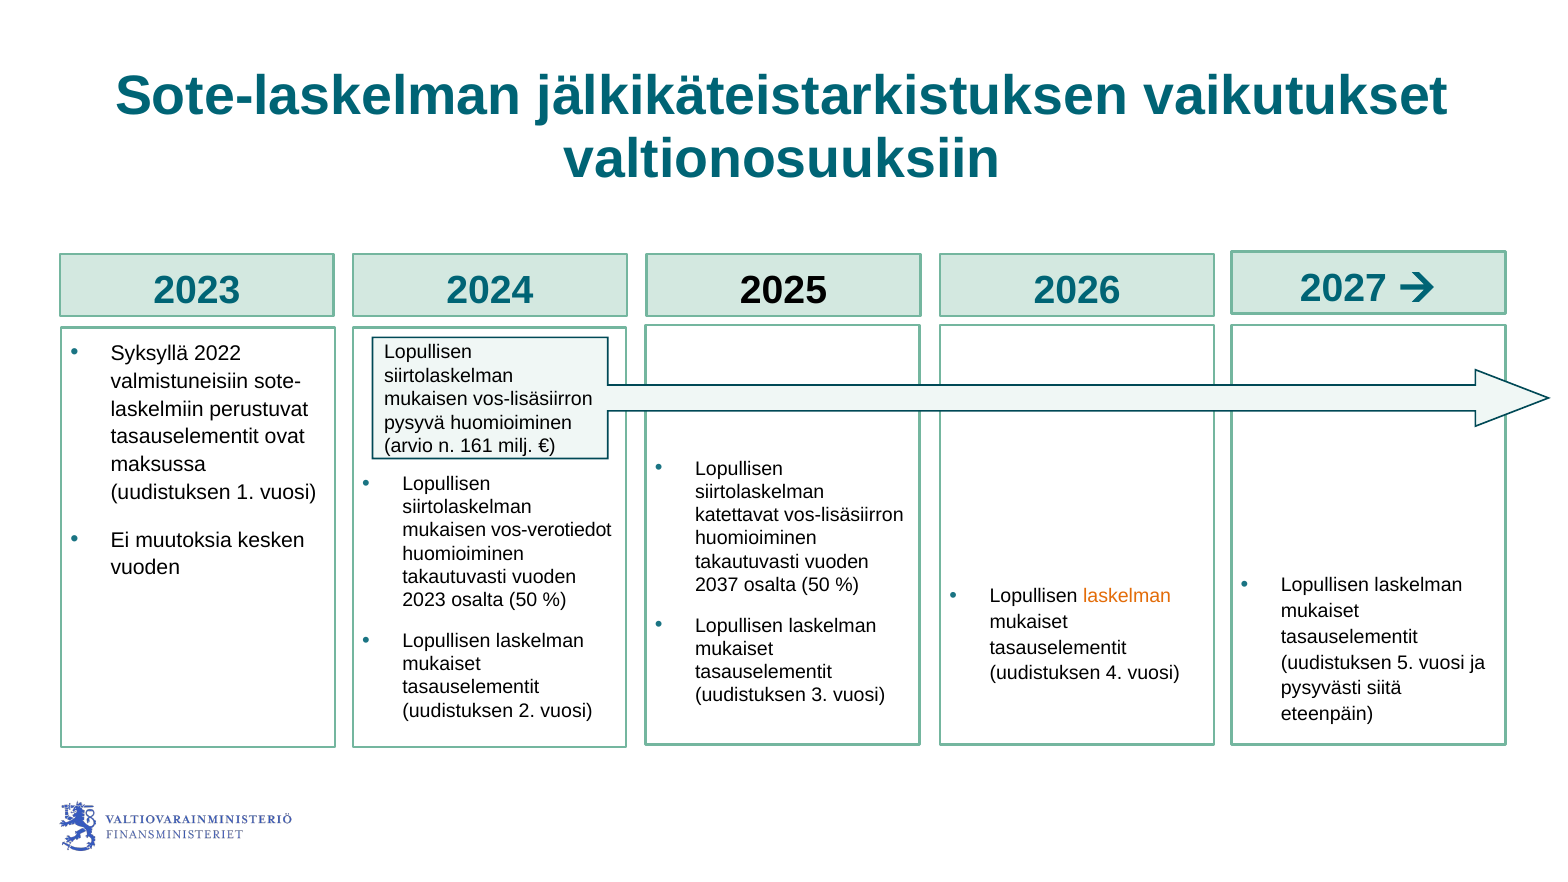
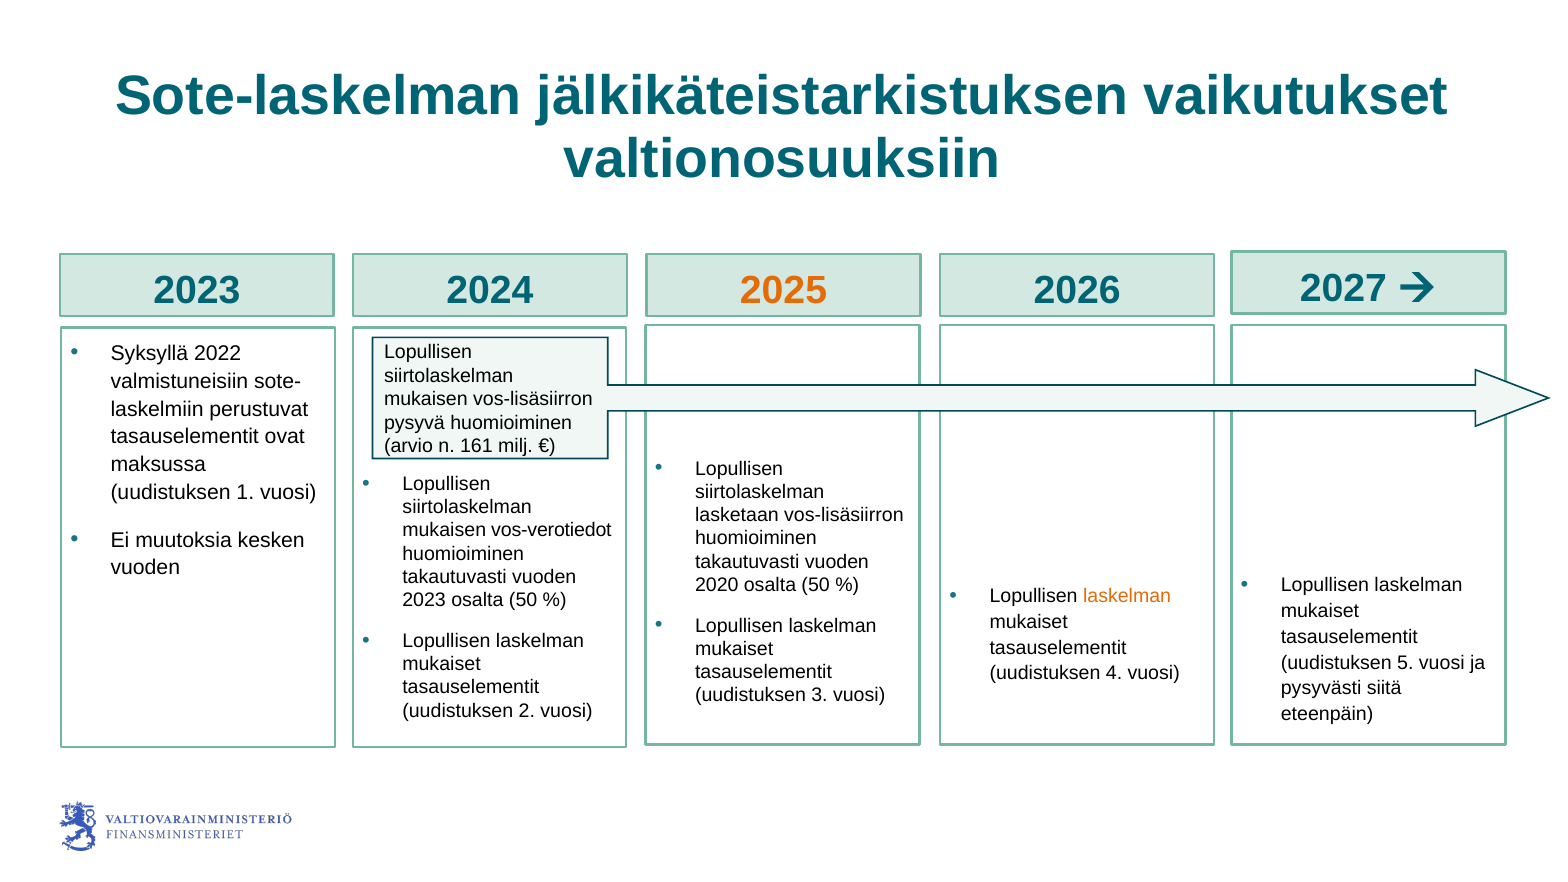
2025 colour: black -> orange
katettavat: katettavat -> lasketaan
2037: 2037 -> 2020
